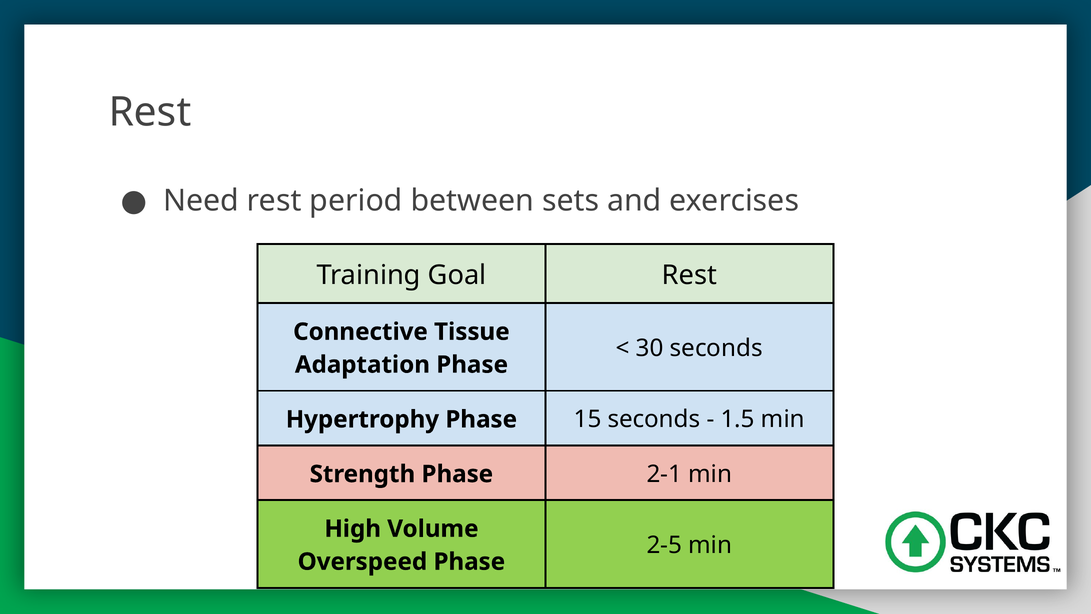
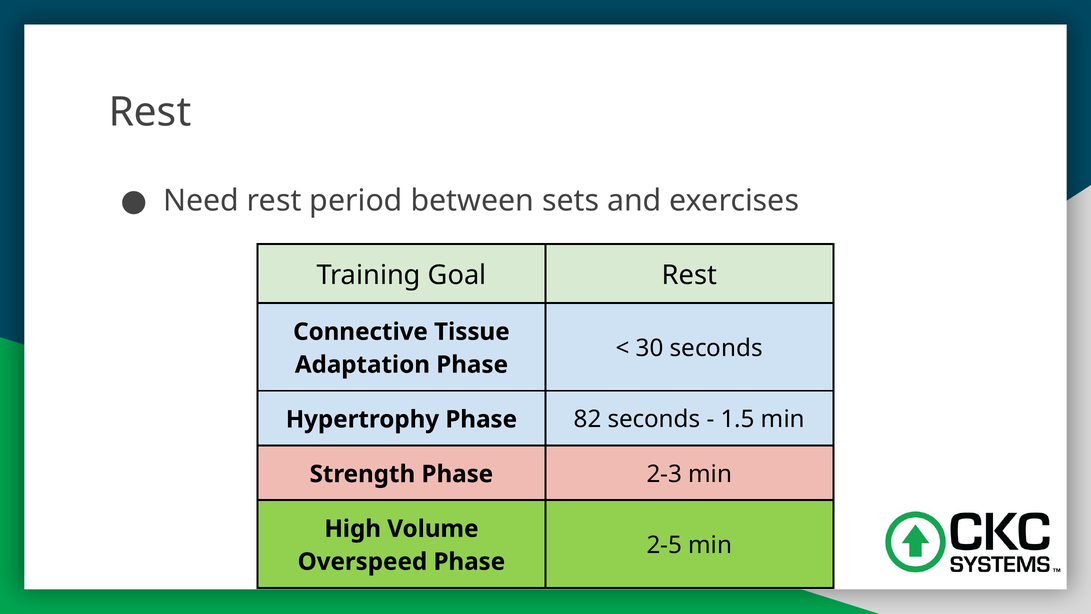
15: 15 -> 82
2-1: 2-1 -> 2-3
